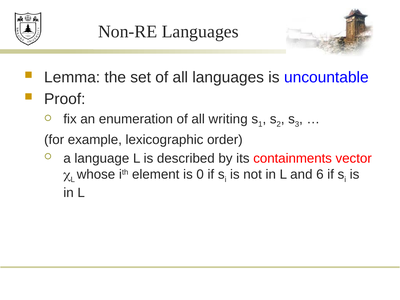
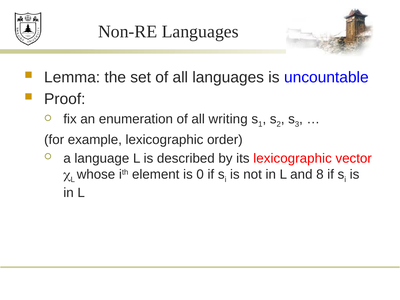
its containments: containments -> lexicographic
6: 6 -> 8
